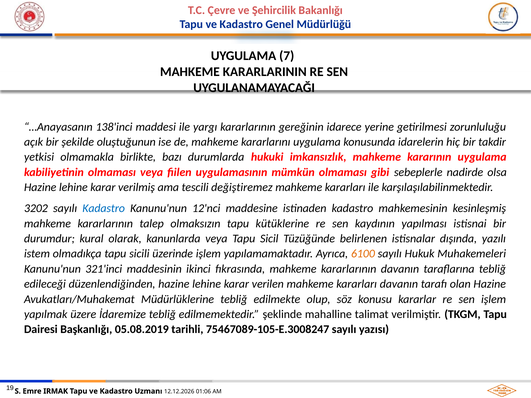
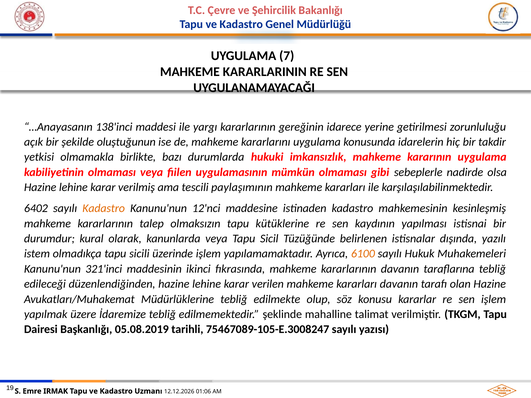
değiştiremez: değiştiremez -> paylaşımının
3202: 3202 -> 6402
Kadastro at (104, 208) colour: blue -> orange
